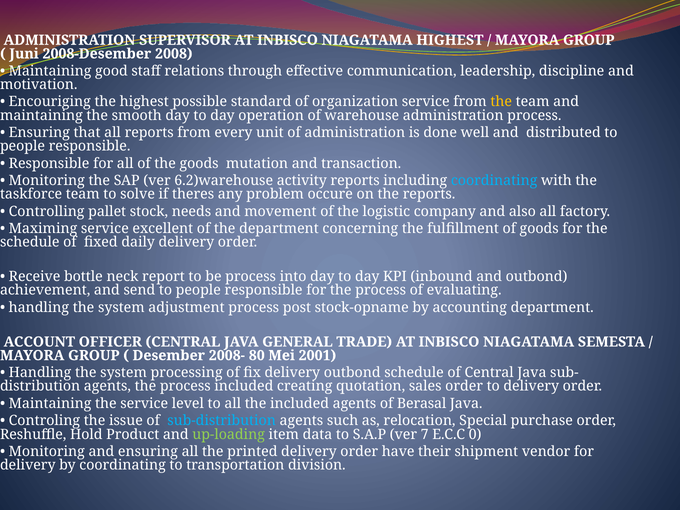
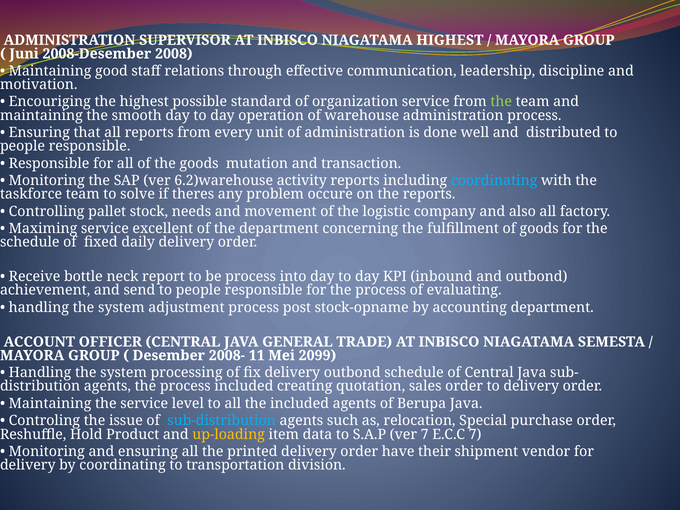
the at (501, 102) colour: yellow -> light green
80: 80 -> 11
2001: 2001 -> 2099
Berasal: Berasal -> Berupa
up-loading colour: light green -> yellow
E.C.C 0: 0 -> 7
